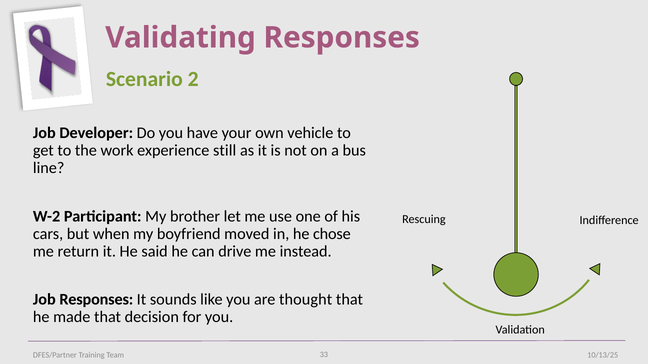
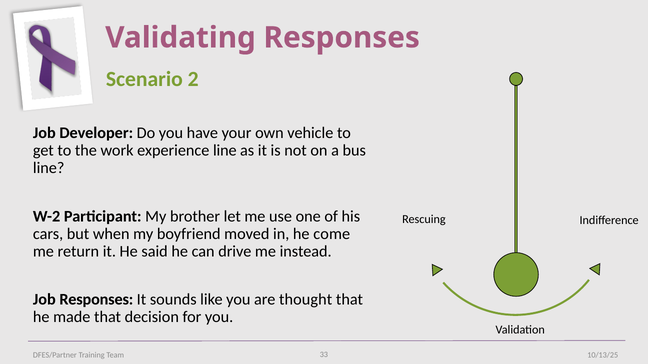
experience still: still -> line
chose: chose -> come
